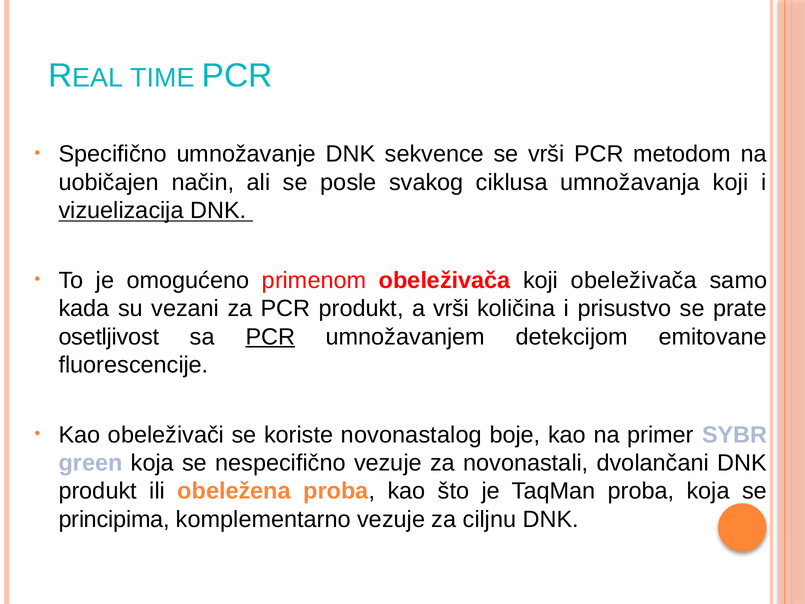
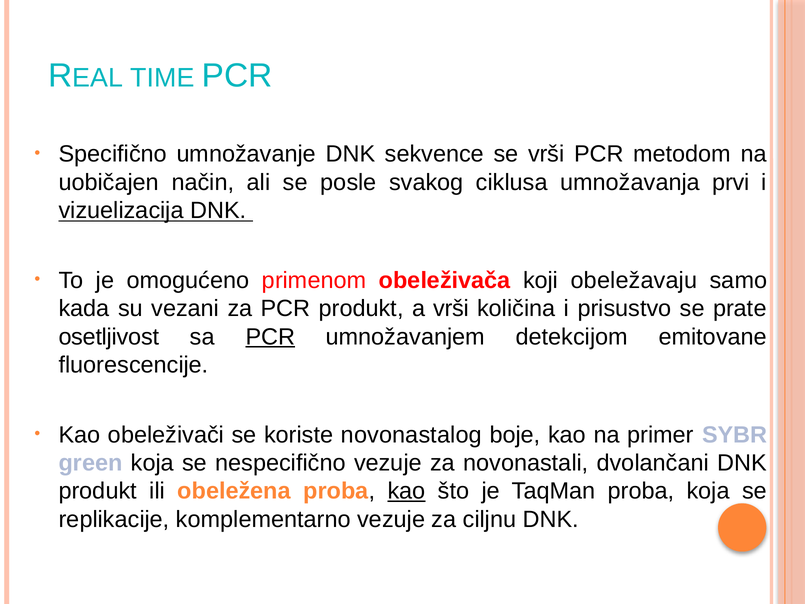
umnožavanja koji: koji -> prvi
koji obeleživača: obeleživača -> obeležavaju
kao at (406, 491) underline: none -> present
principima: principima -> replikacije
